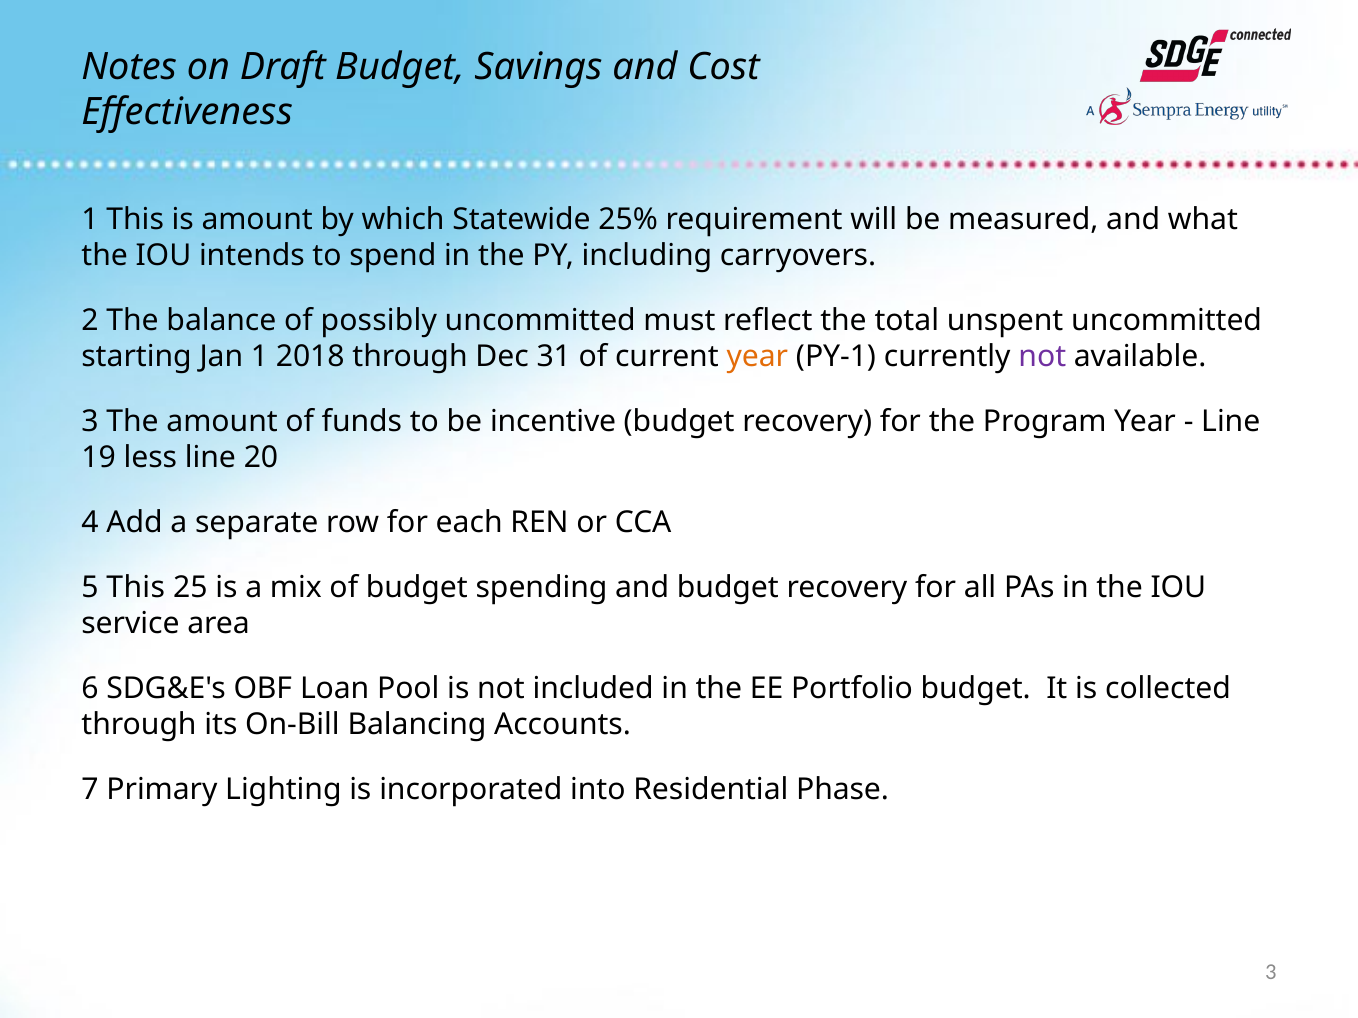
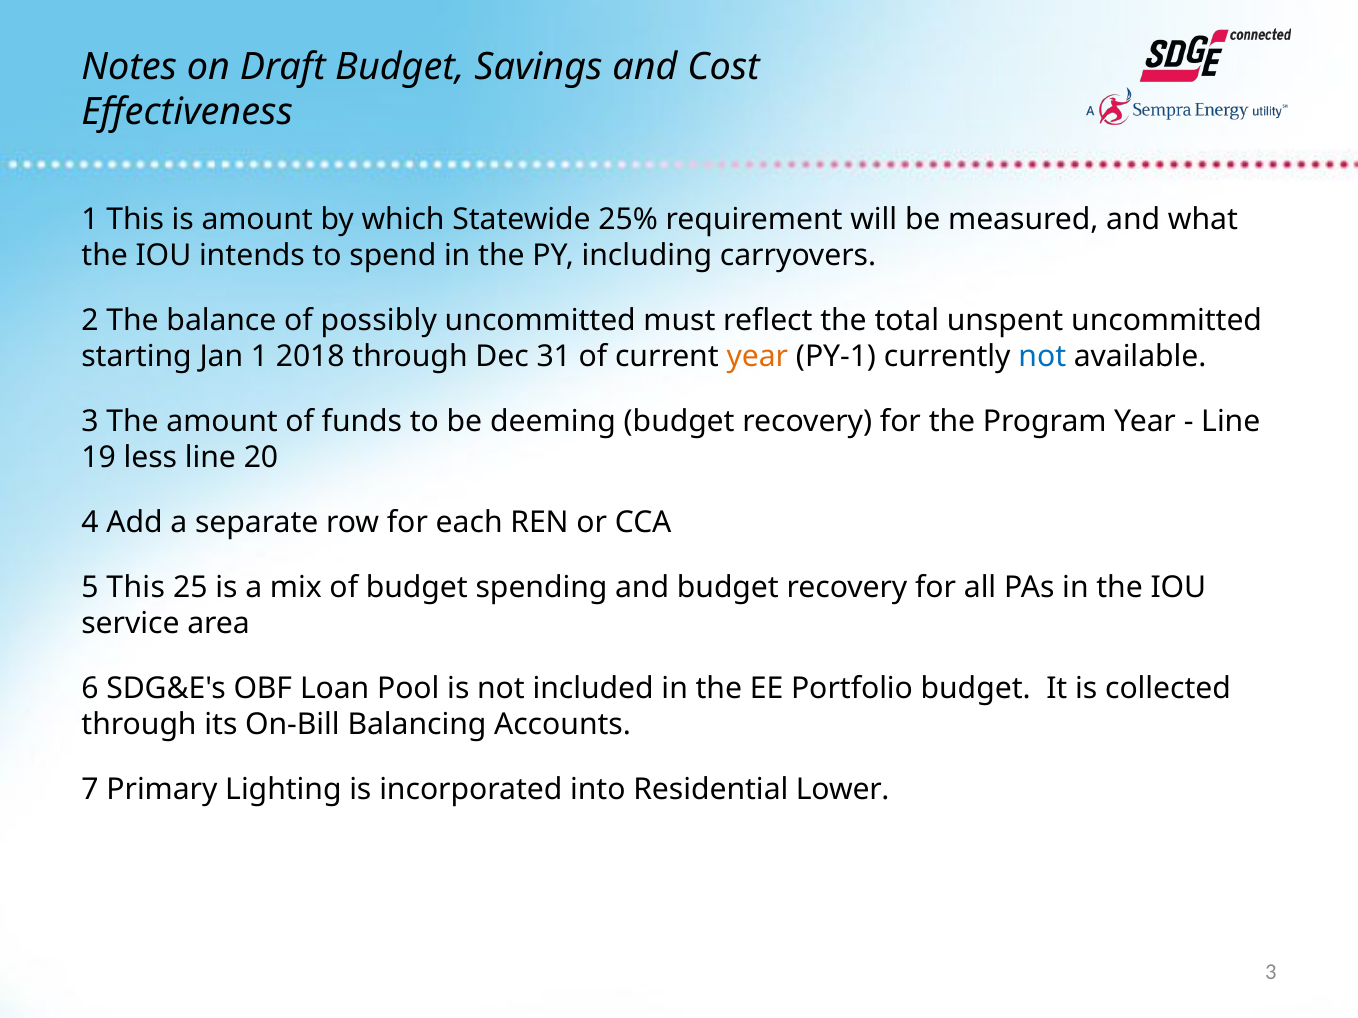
not at (1042, 357) colour: purple -> blue
incentive: incentive -> deeming
Phase: Phase -> Lower
